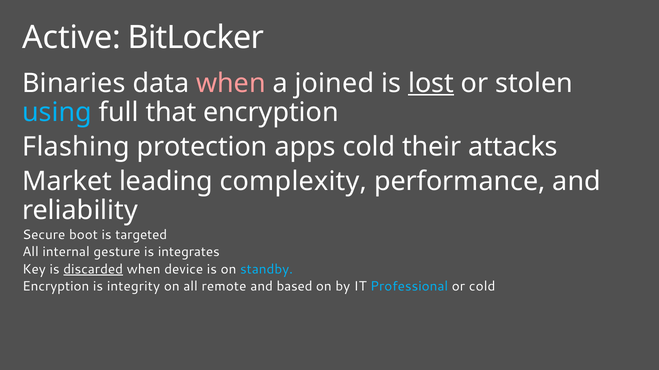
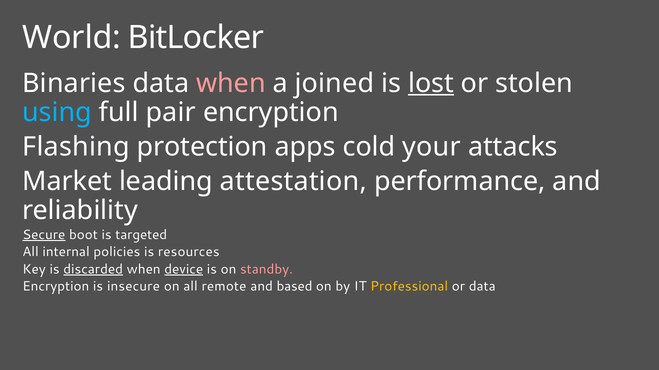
Active: Active -> World
that: that -> pair
their: their -> your
complexity: complexity -> attestation
Secure underline: none -> present
gesture: gesture -> policies
integrates: integrates -> resources
device underline: none -> present
standby colour: light blue -> pink
integrity: integrity -> insecure
Professional colour: light blue -> yellow
or cold: cold -> data
